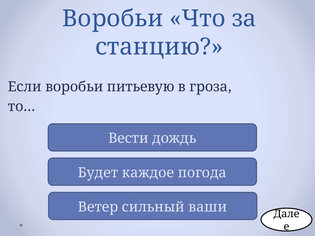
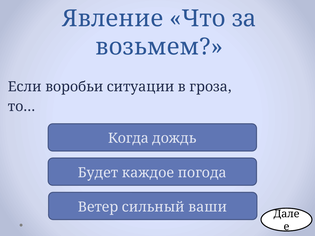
Воробьи at (113, 19): Воробьи -> Явление
станцию: станцию -> возьмем
питьевую: питьевую -> ситуации
Вести: Вести -> Когда
